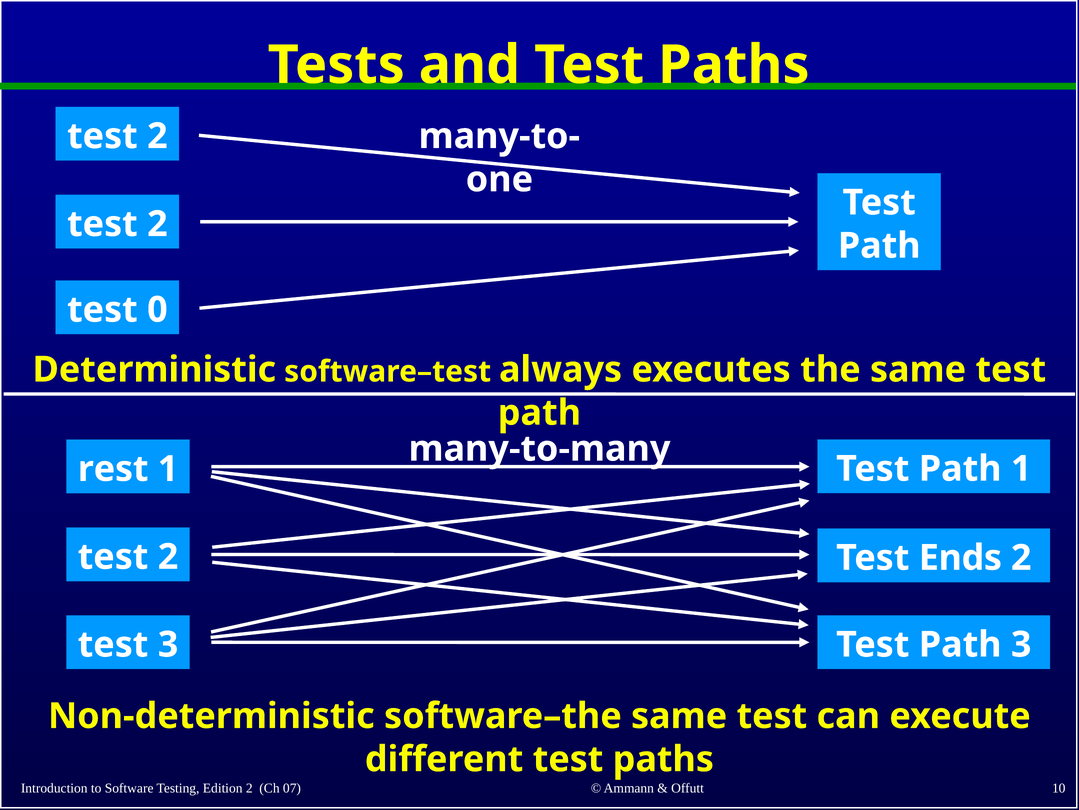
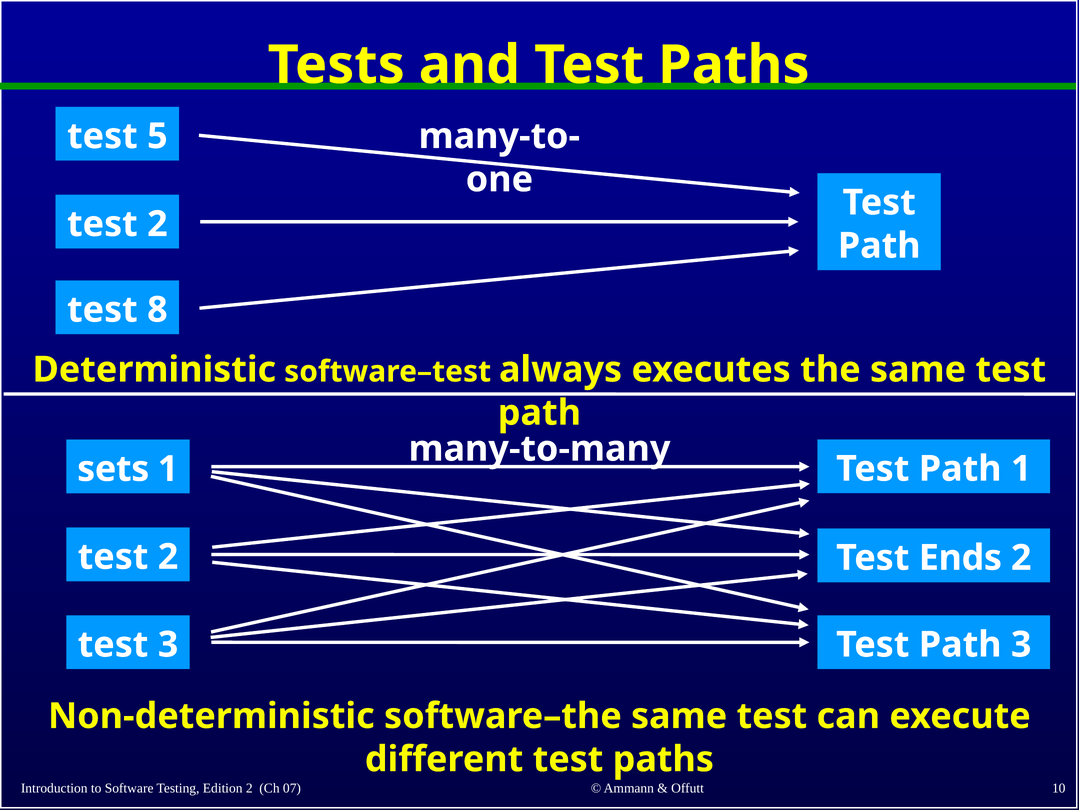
2 at (157, 136): 2 -> 5
0: 0 -> 8
rest: rest -> sets
